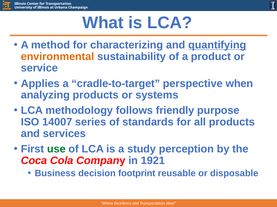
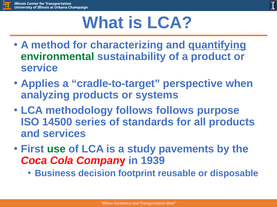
environmental colour: orange -> green
follows friendly: friendly -> follows
14007: 14007 -> 14500
perception: perception -> pavements
1921: 1921 -> 1939
